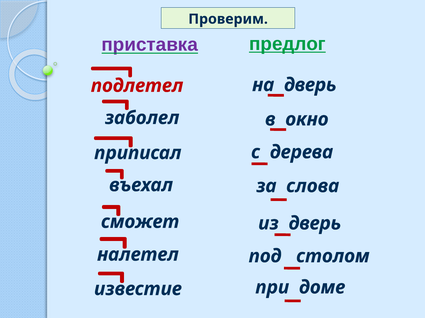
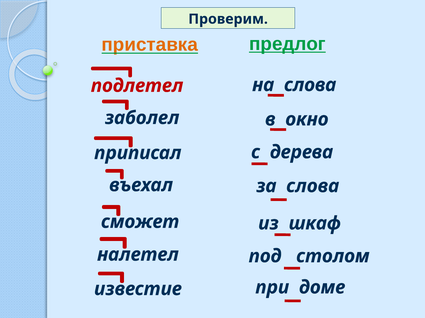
приставка colour: purple -> orange
дверь at (310, 85): дверь -> слова
из дверь: дверь -> шкаф
